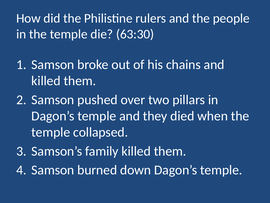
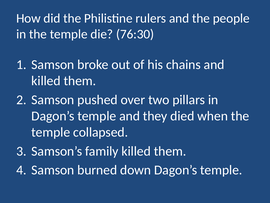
63:30: 63:30 -> 76:30
